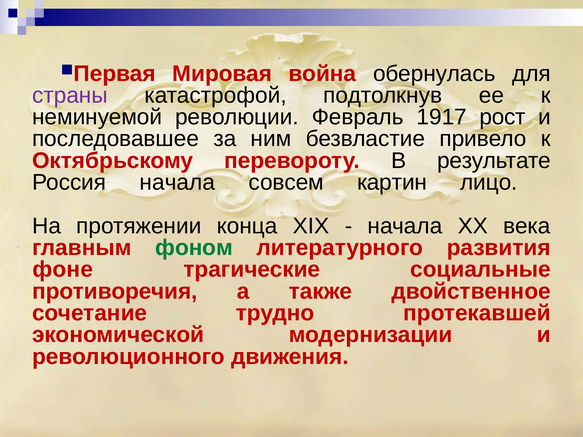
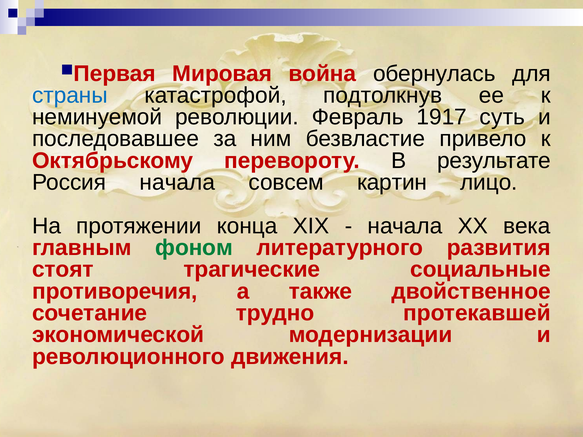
страны colour: purple -> blue
рост: рост -> суть
фоне: фоне -> стоят
